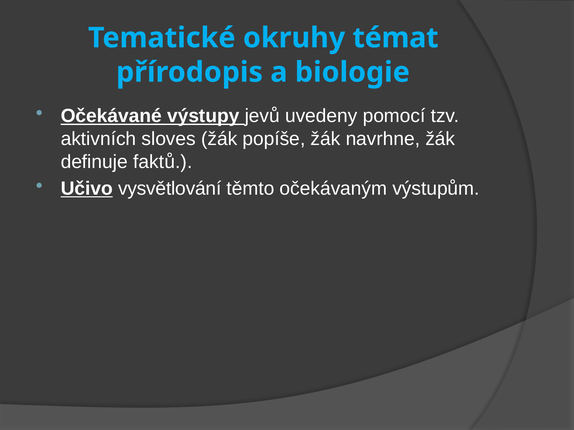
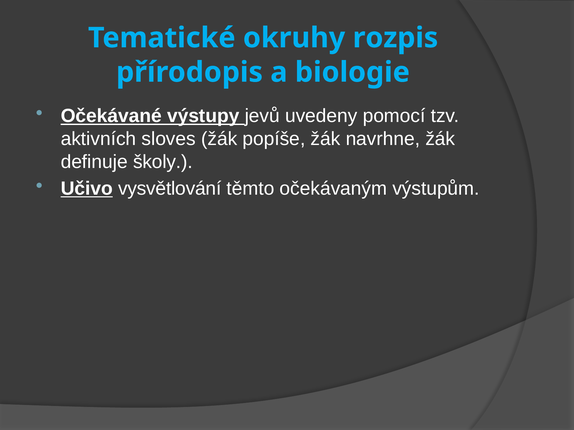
témat: témat -> rozpis
faktů: faktů -> školy
